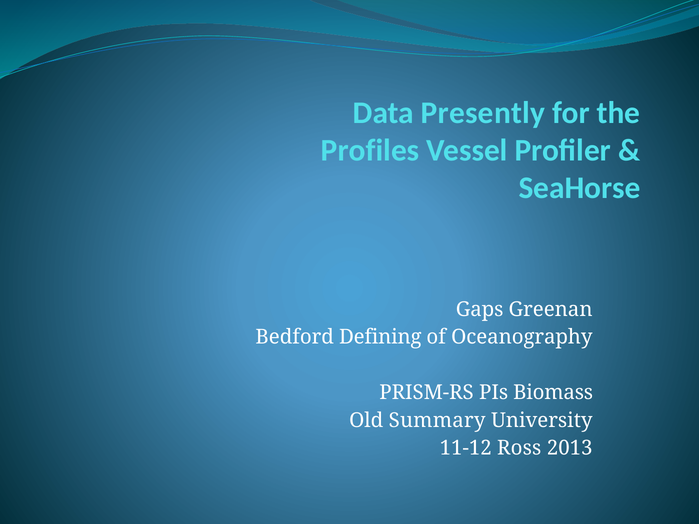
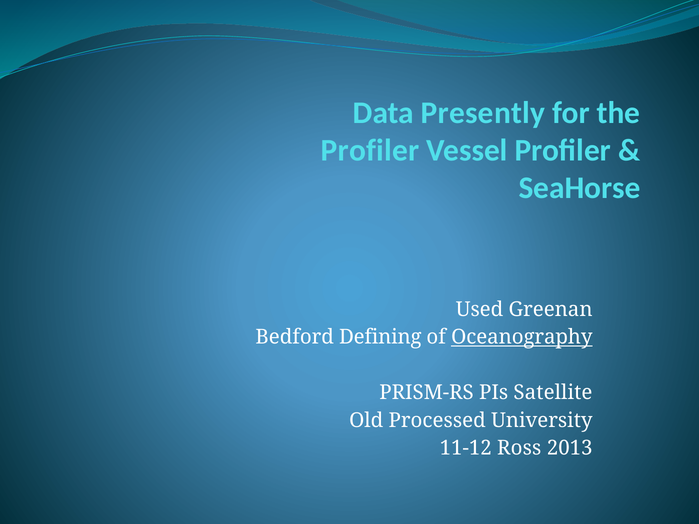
Profiles at (370, 150): Profiles -> Profiler
Gaps: Gaps -> Used
Oceanography underline: none -> present
Biomass: Biomass -> Satellite
Summary: Summary -> Processed
